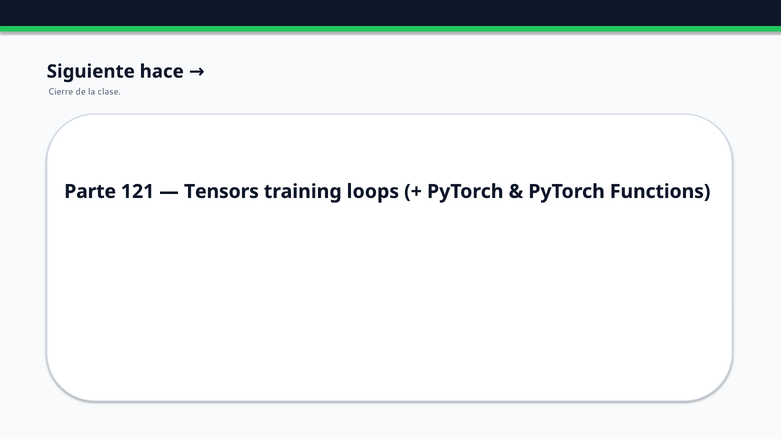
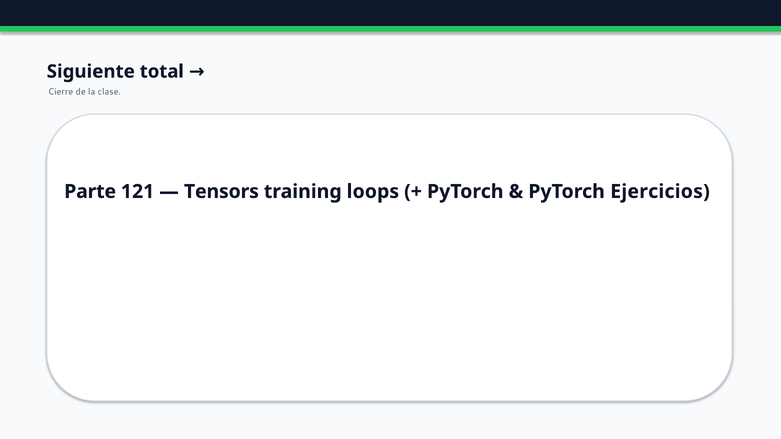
hace: hace -> total
Functions: Functions -> Ejercicios
